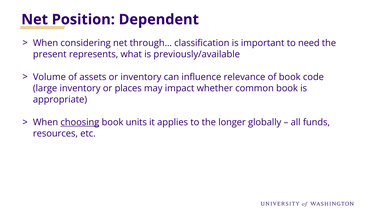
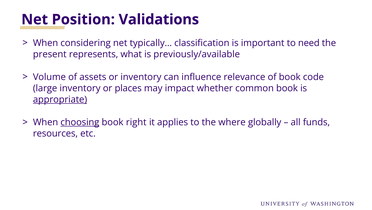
Dependent: Dependent -> Validations
through…: through… -> typically…
appropriate underline: none -> present
units: units -> right
longer: longer -> where
